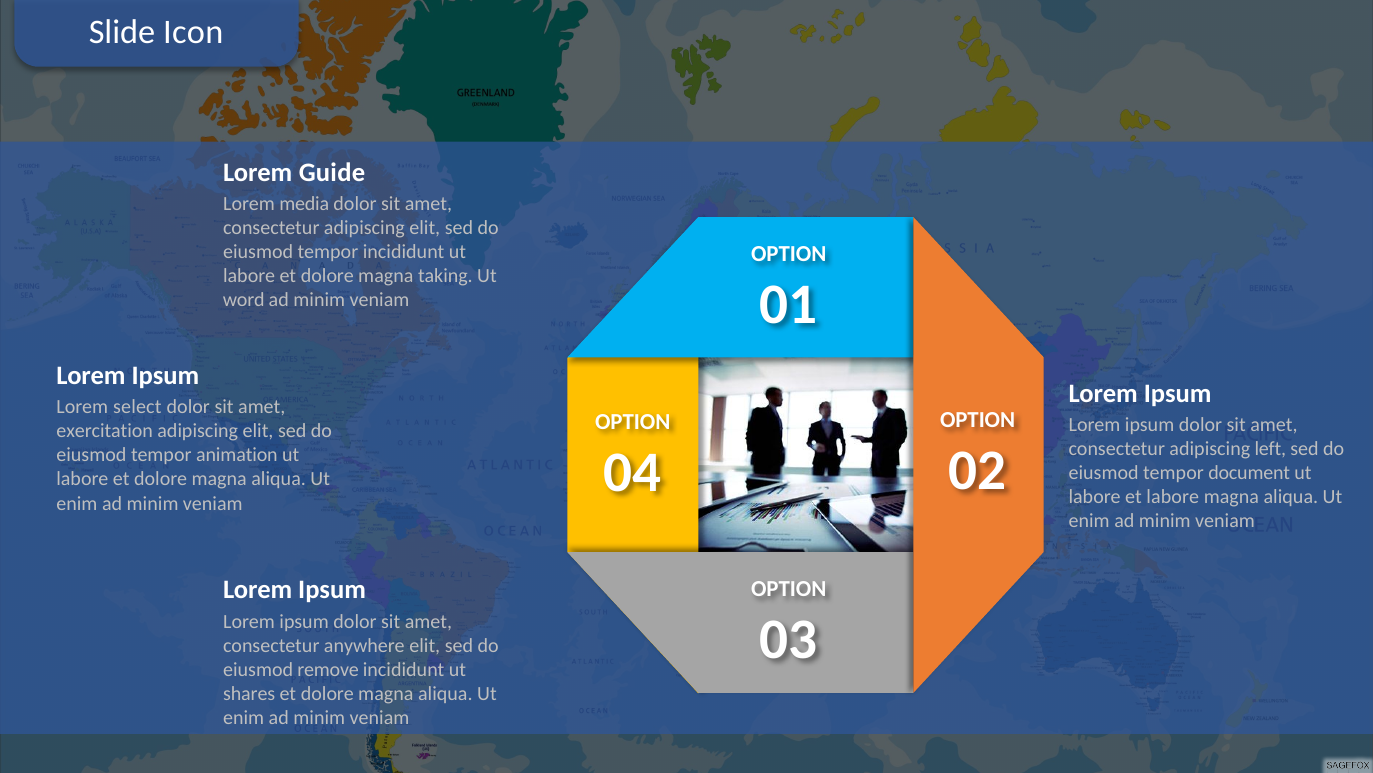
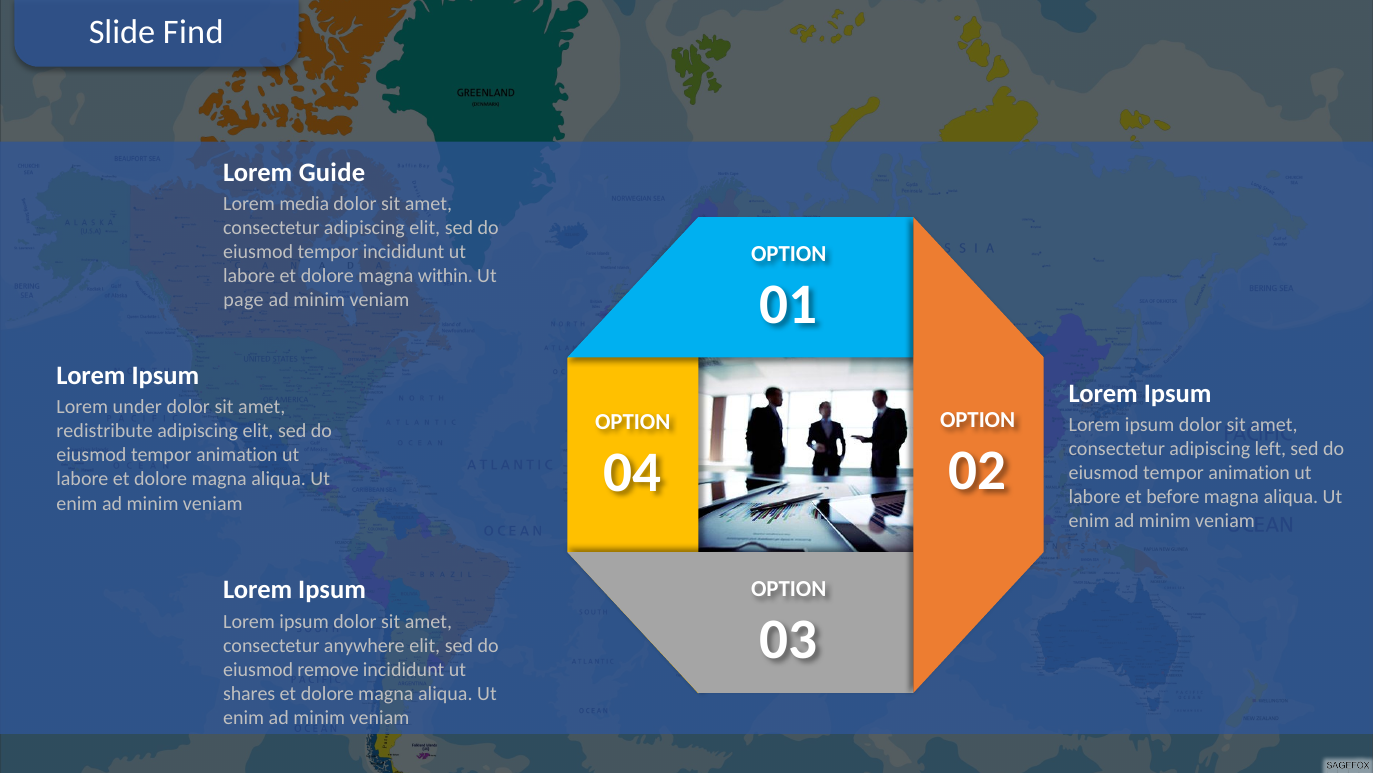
Icon: Icon -> Find
taking: taking -> within
word: word -> page
select: select -> under
exercitation: exercitation -> redistribute
document at (1249, 473): document -> animation
et labore: labore -> before
